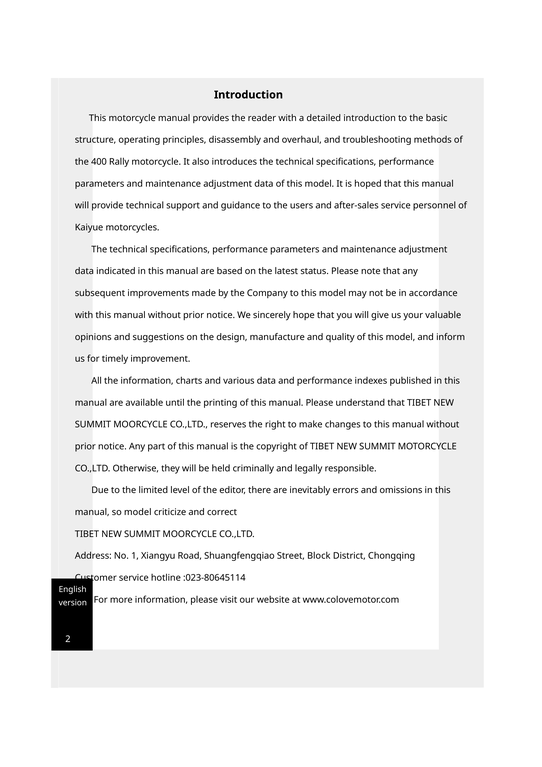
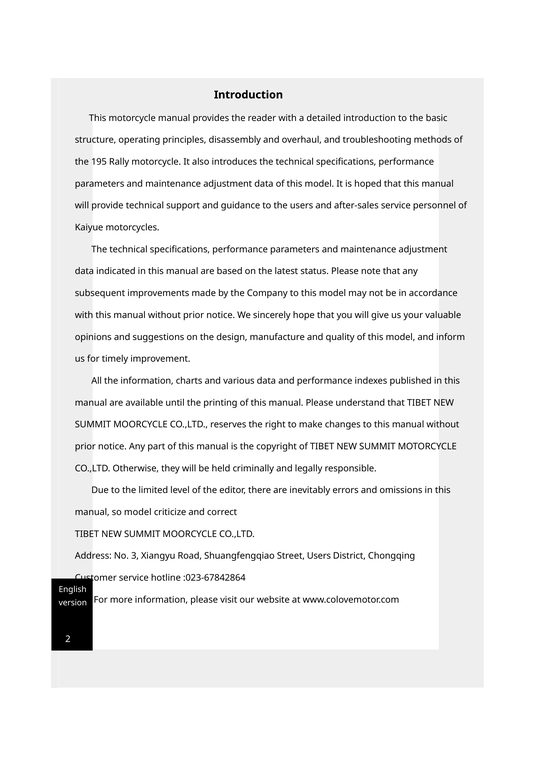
400: 400 -> 195
1: 1 -> 3
Street Block: Block -> Users
:023-80645114: :023-80645114 -> :023-67842864
